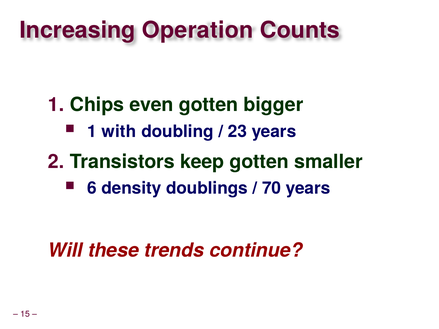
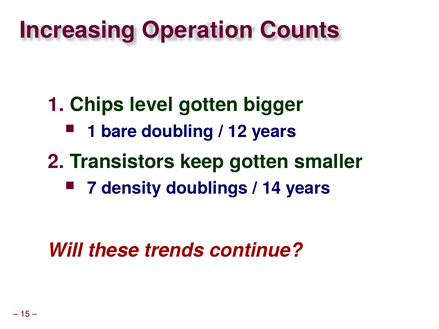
even: even -> level
with: with -> bare
23: 23 -> 12
6: 6 -> 7
70: 70 -> 14
